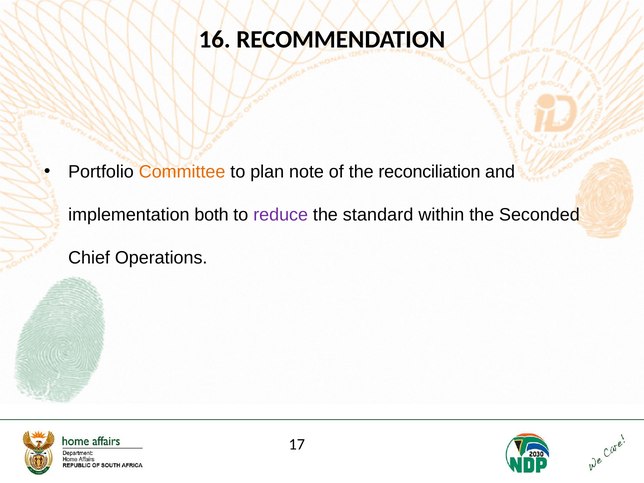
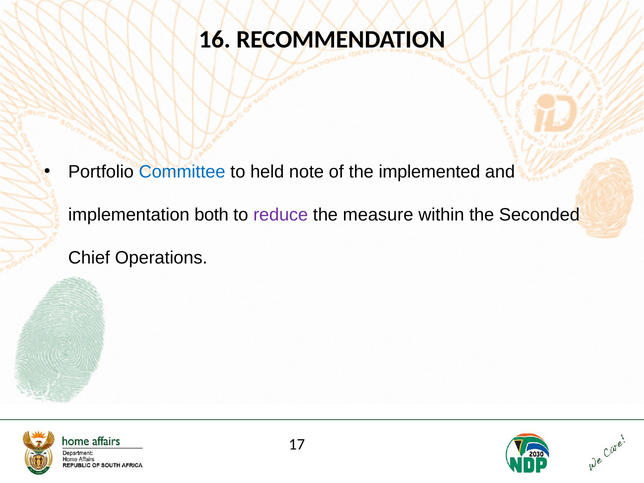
Committee colour: orange -> blue
plan: plan -> held
reconciliation: reconciliation -> implemented
standard: standard -> measure
